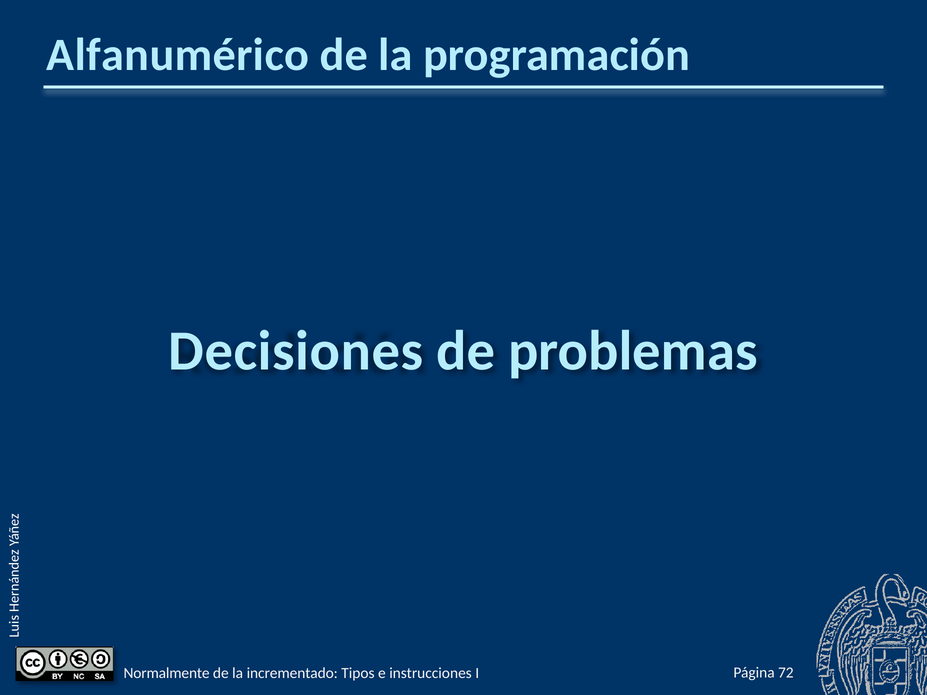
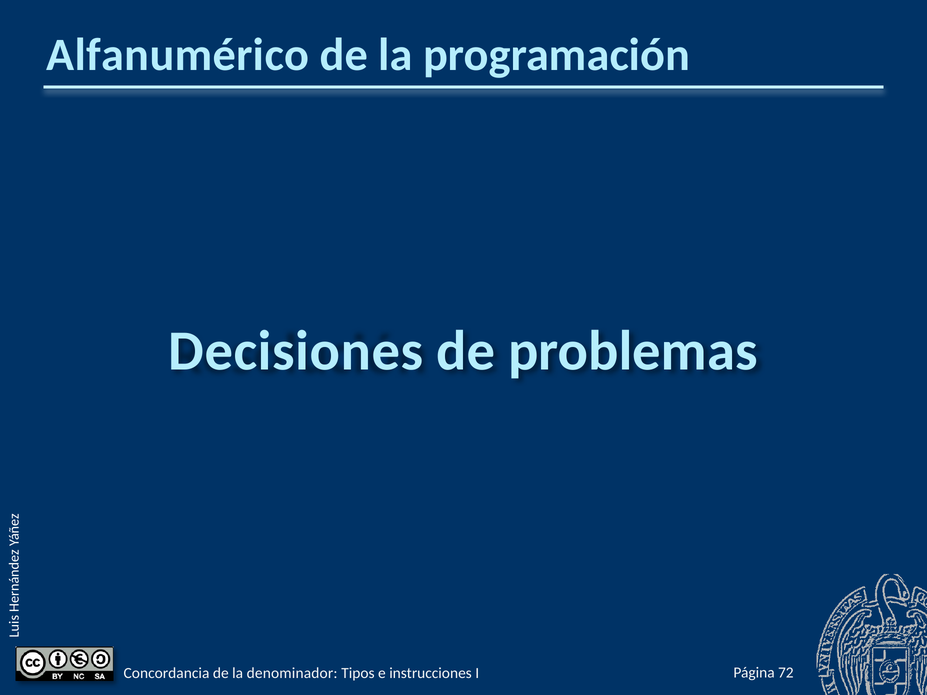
Normalmente: Normalmente -> Concordancia
incrementado: incrementado -> denominador
